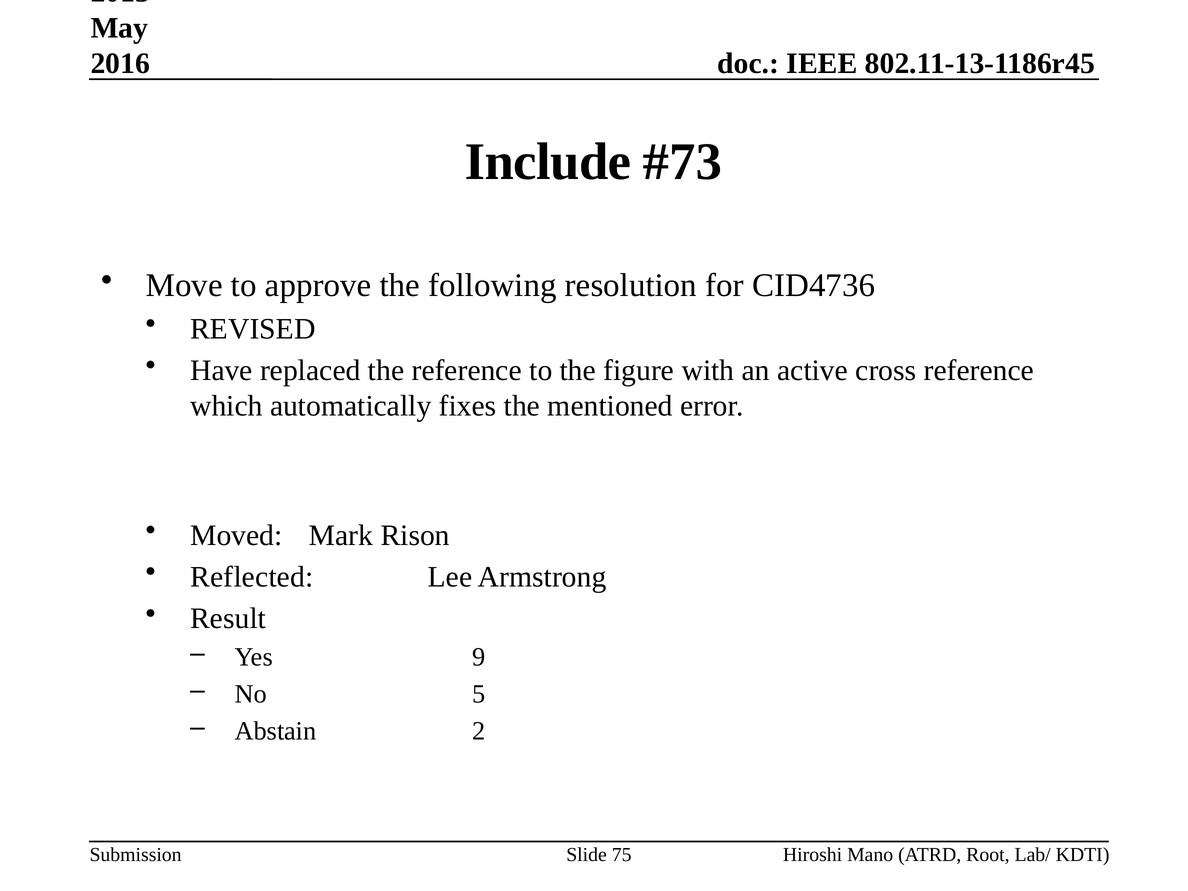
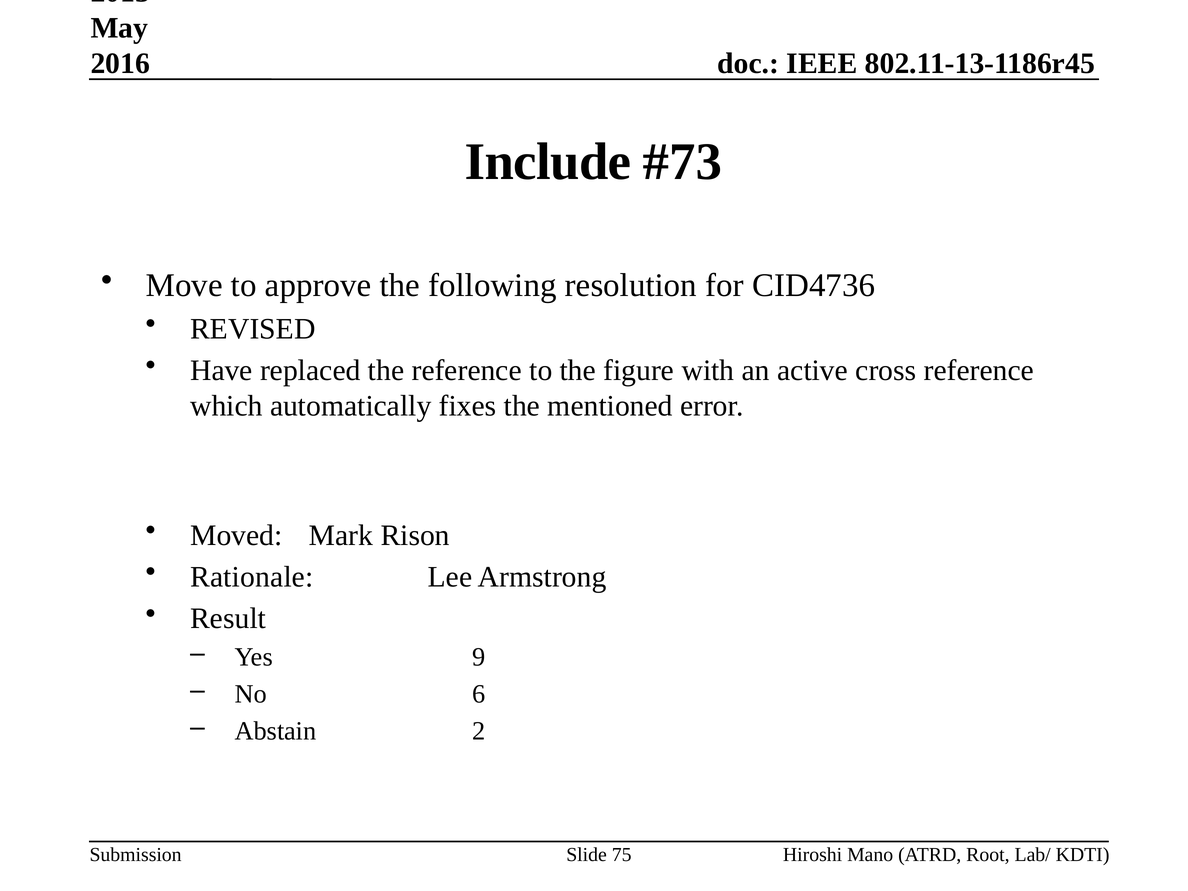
Reflected: Reflected -> Rationale
5: 5 -> 6
